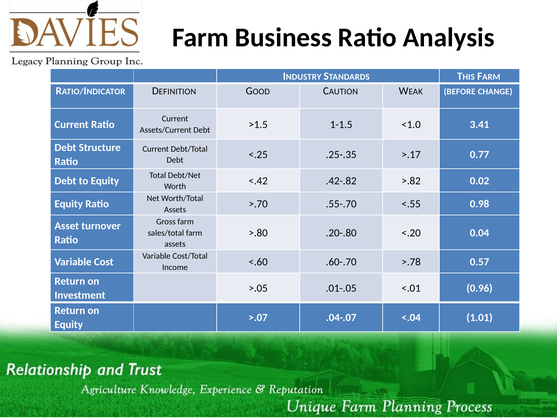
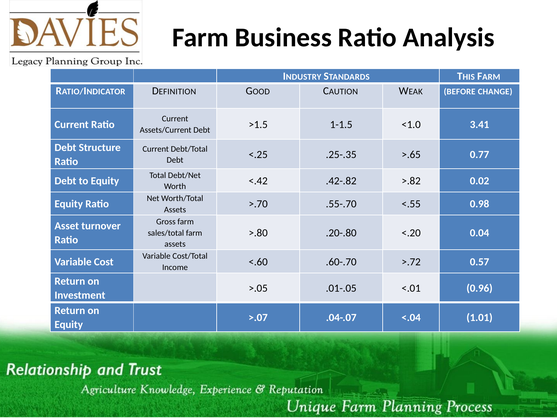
>.17: >.17 -> >.65
>.78: >.78 -> >.72
